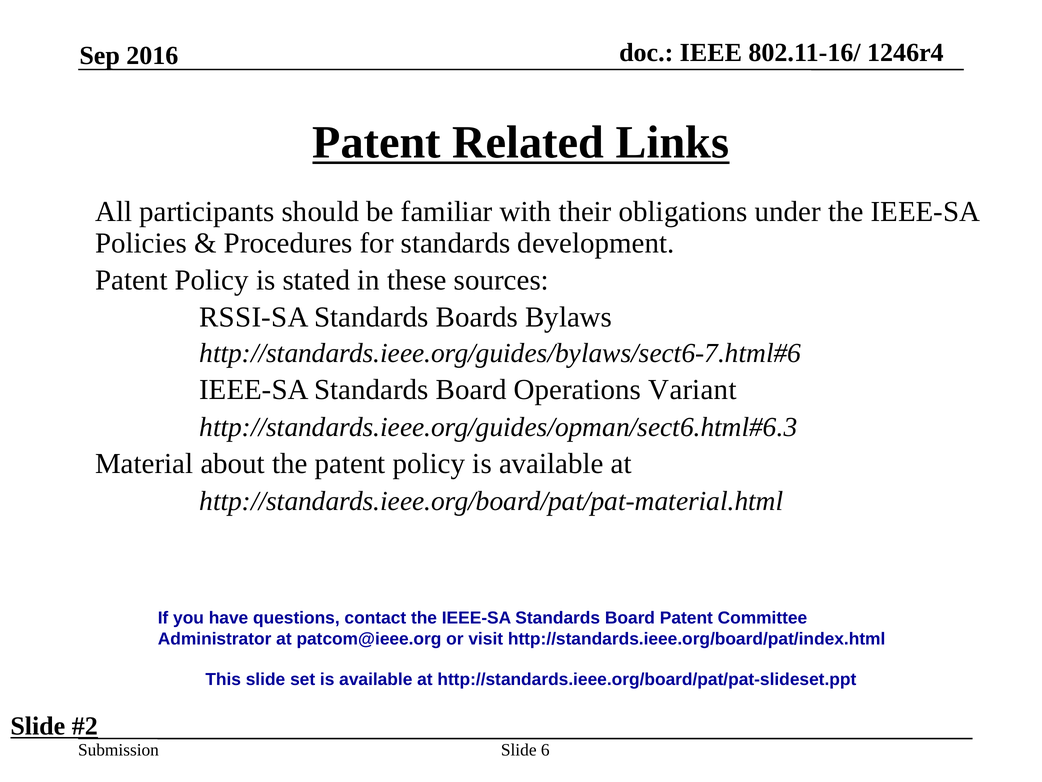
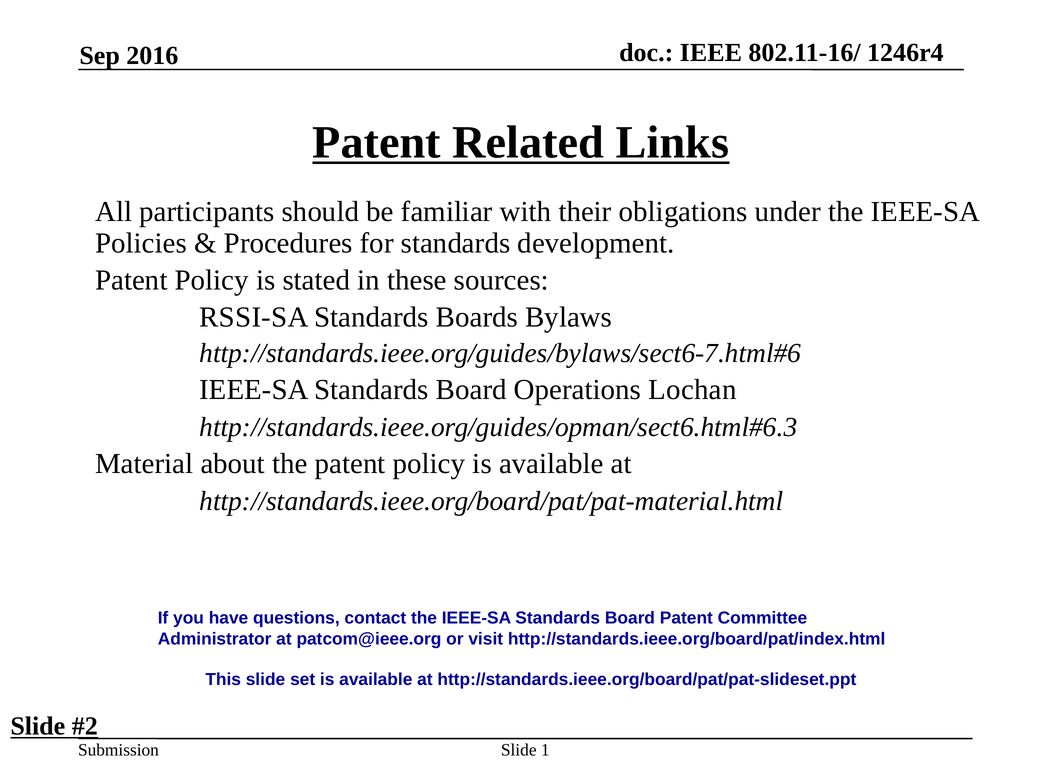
Variant: Variant -> Lochan
6: 6 -> 1
